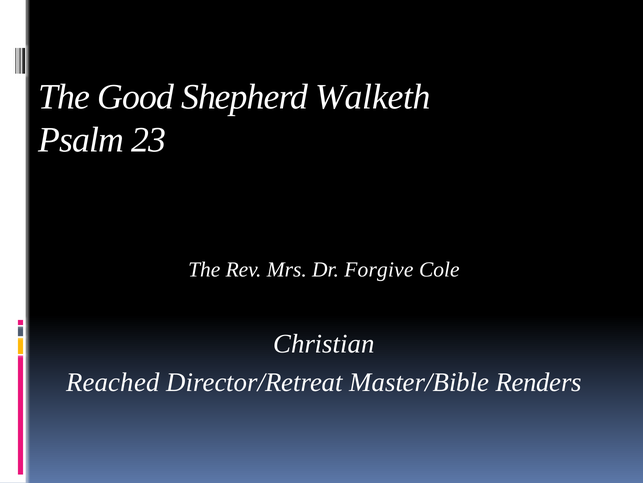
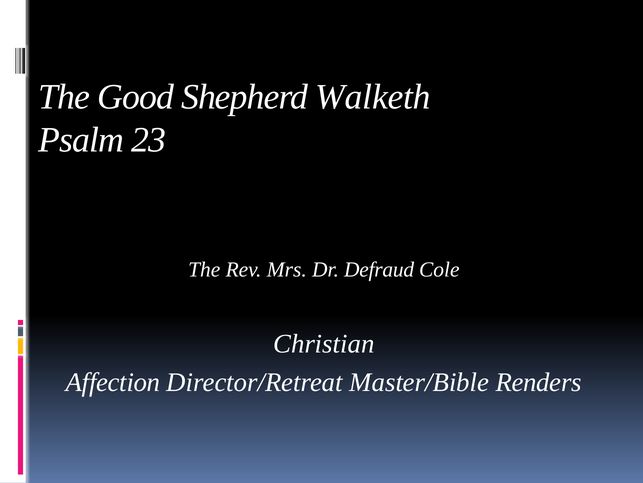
Forgive: Forgive -> Defraud
Reached: Reached -> Affection
